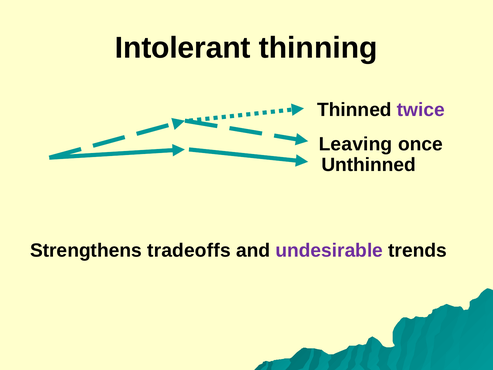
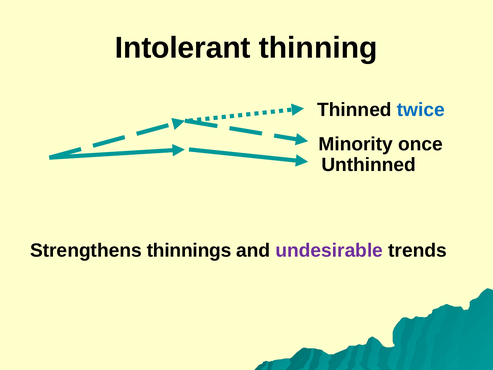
twice colour: purple -> blue
Leaving: Leaving -> Minority
tradeoffs: tradeoffs -> thinnings
